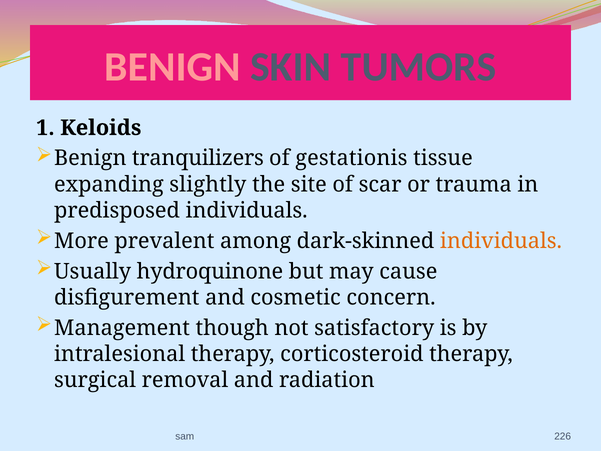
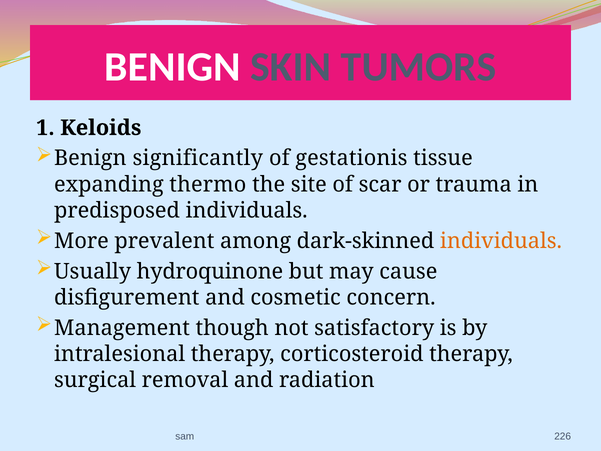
BENIGN at (173, 67) colour: pink -> white
tranquilizers: tranquilizers -> significantly
slightly: slightly -> thermo
